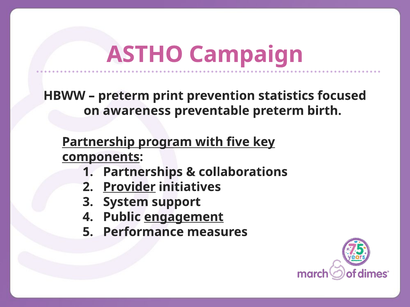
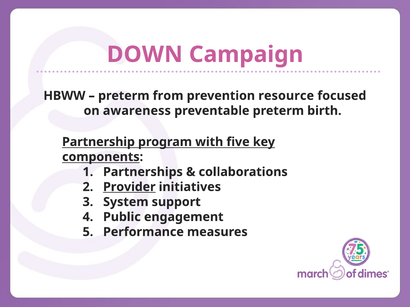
ASTHO: ASTHO -> DOWN
print: print -> from
statistics: statistics -> resource
engagement underline: present -> none
